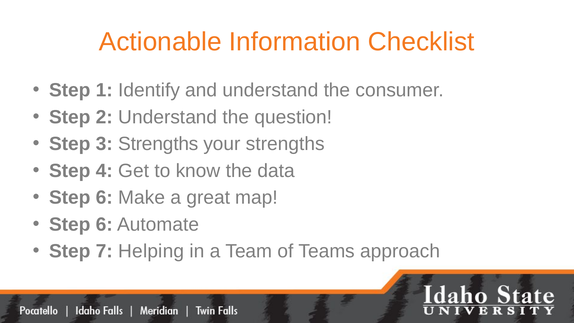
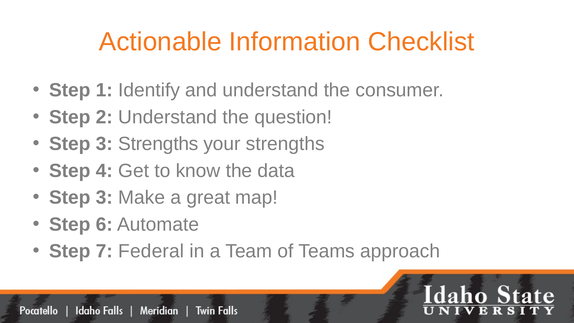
6 at (104, 197): 6 -> 3
Helping: Helping -> Federal
